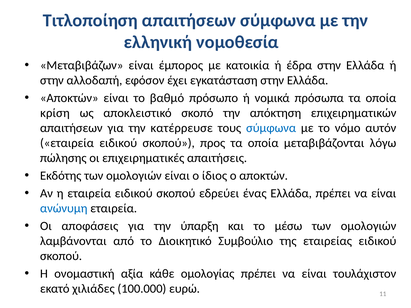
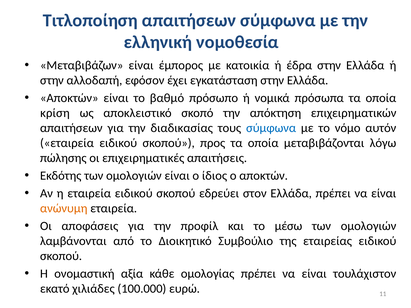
κατέρρευσε: κατέρρευσε -> διαδικασίας
ένας: ένας -> στον
ανώνυμη colour: blue -> orange
ύπαρξη: ύπαρξη -> προφίλ
